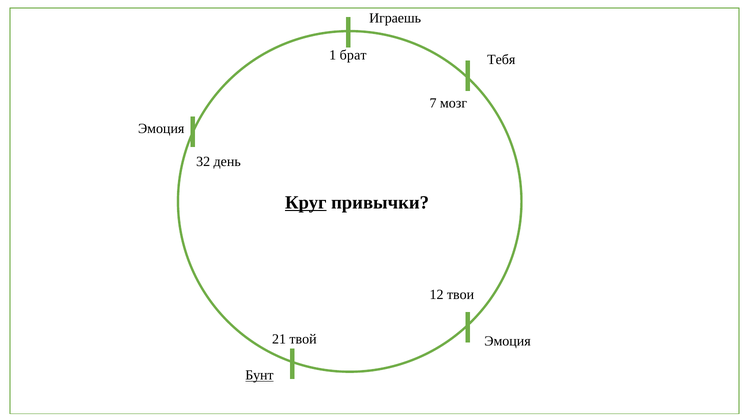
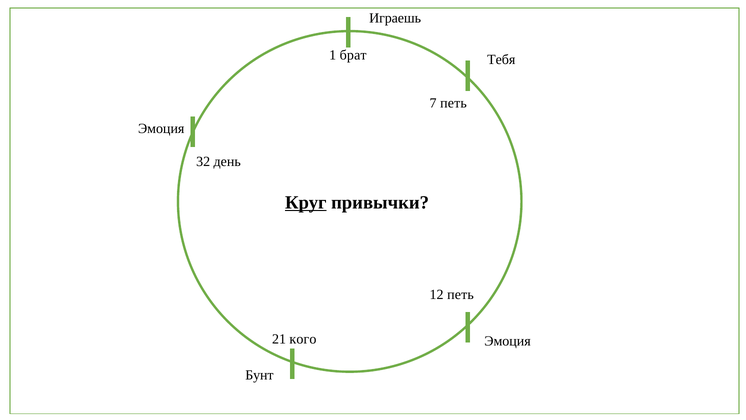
7 мозг: мозг -> петь
12 твои: твои -> петь
твой: твой -> кого
Бунт underline: present -> none
